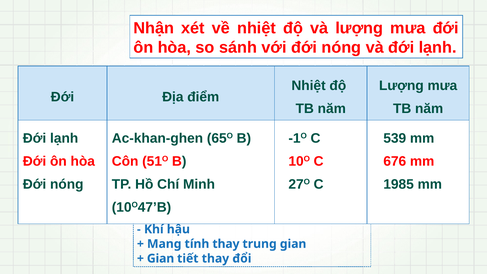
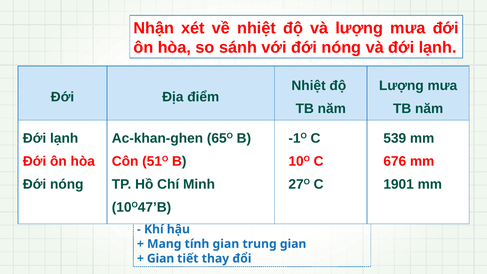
1985: 1985 -> 1901
tính thay: thay -> gian
